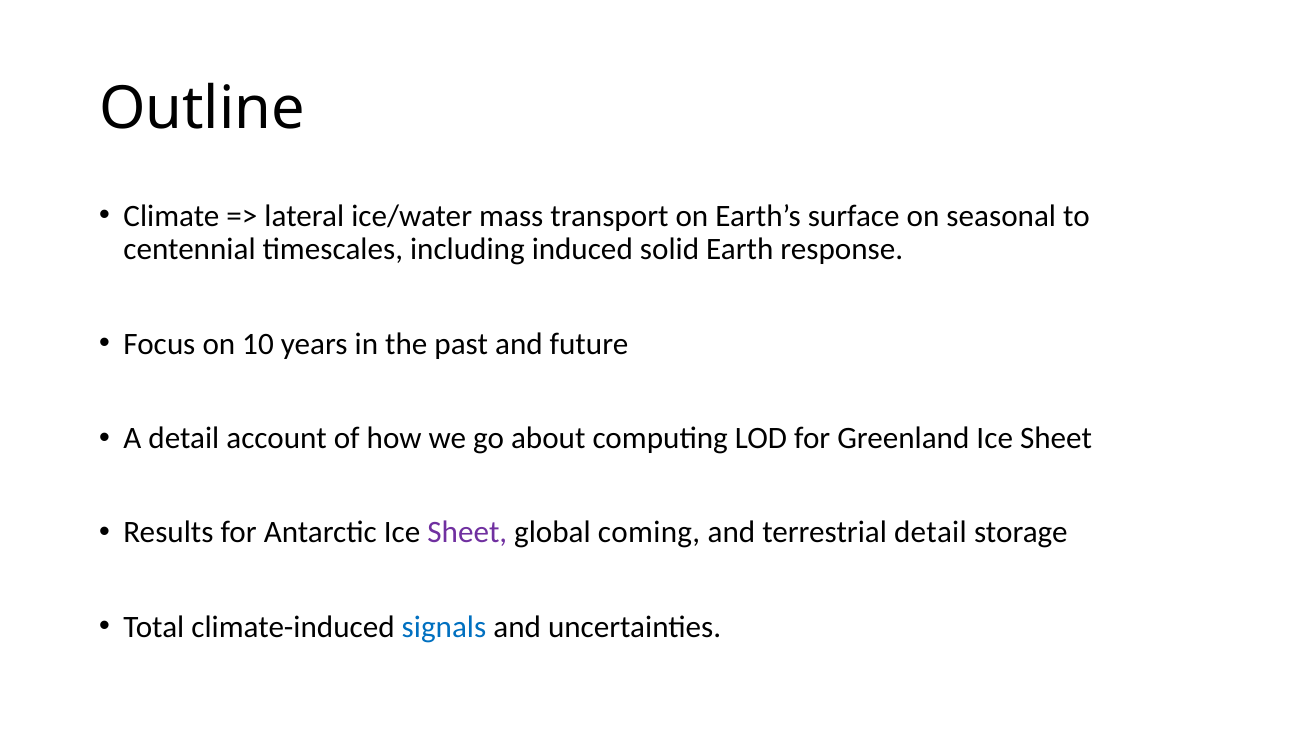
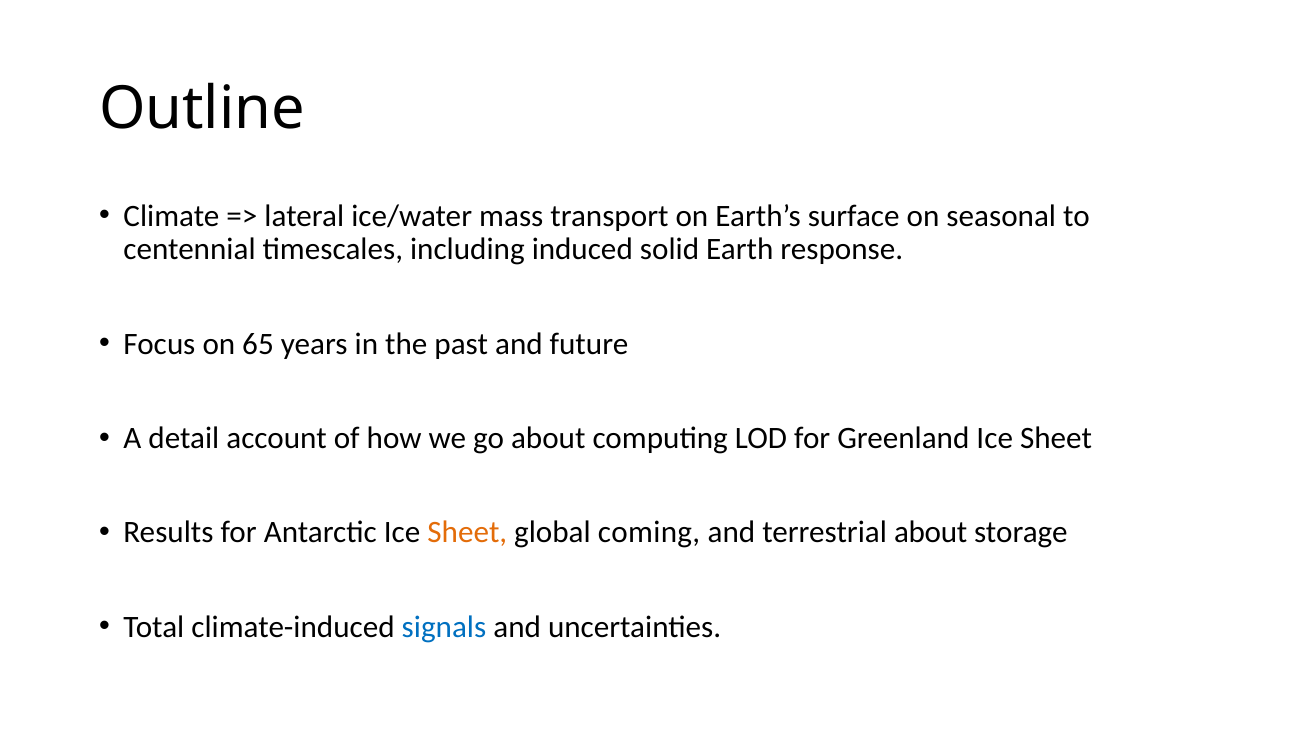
10: 10 -> 65
Sheet at (467, 533) colour: purple -> orange
terrestrial detail: detail -> about
